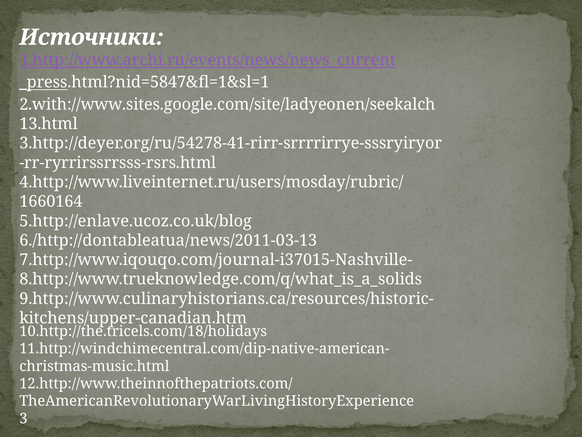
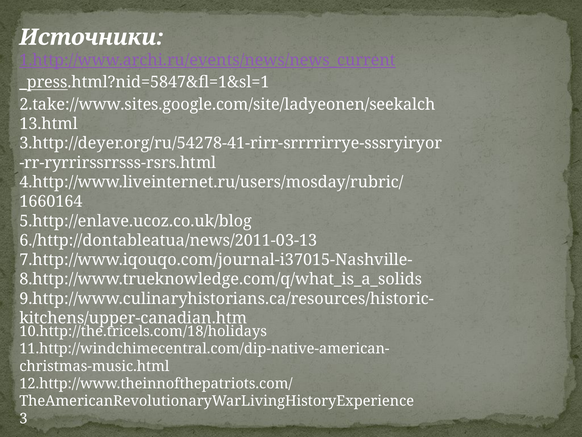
2.with://www.sites.google.com/site/ladyeonen/seekalch: 2.with://www.sites.google.com/site/ladyeonen/seekalch -> 2.take://www.sites.google.com/site/ladyeonen/seekalch
